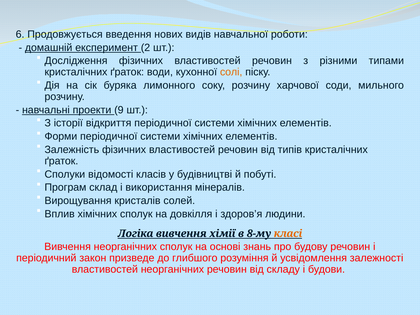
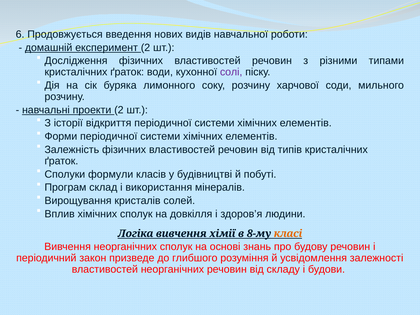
солі colour: orange -> purple
проекти 9: 9 -> 2
відомості: відомості -> формули
